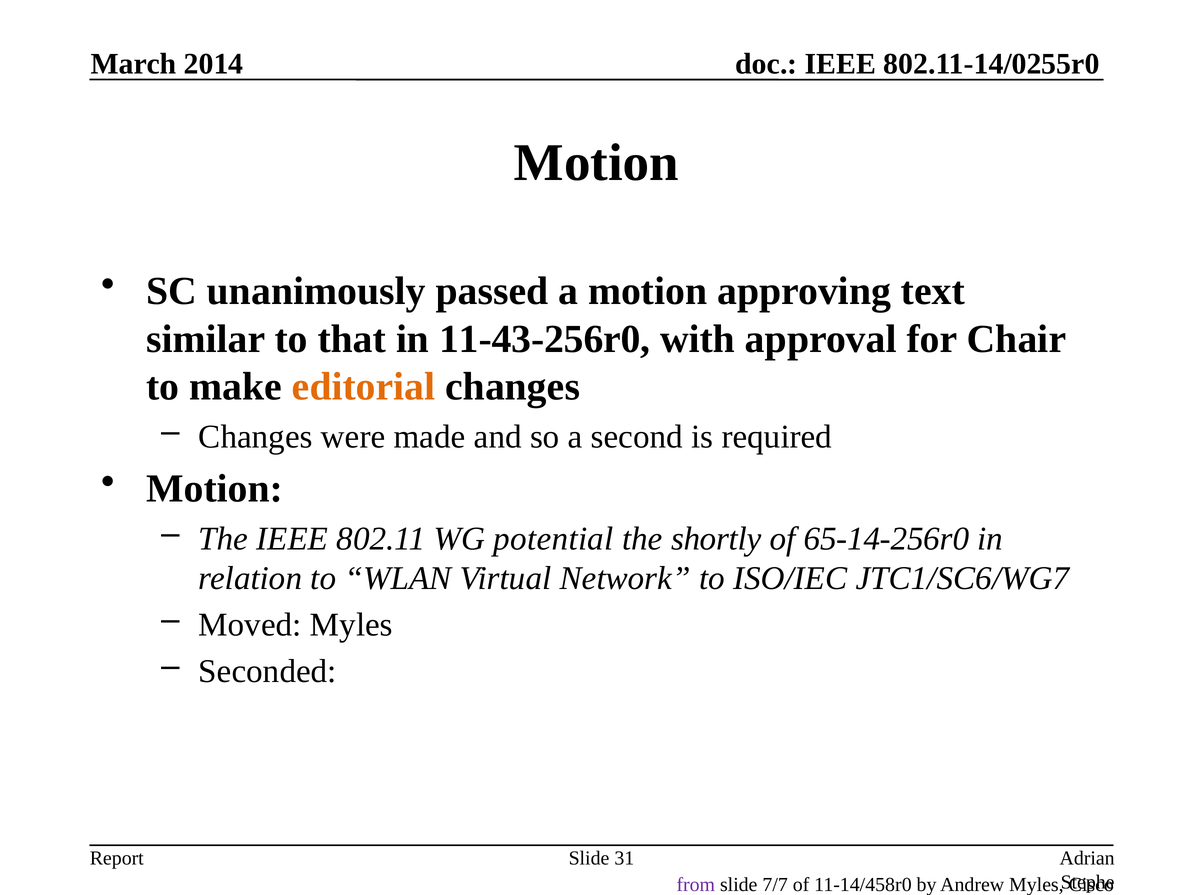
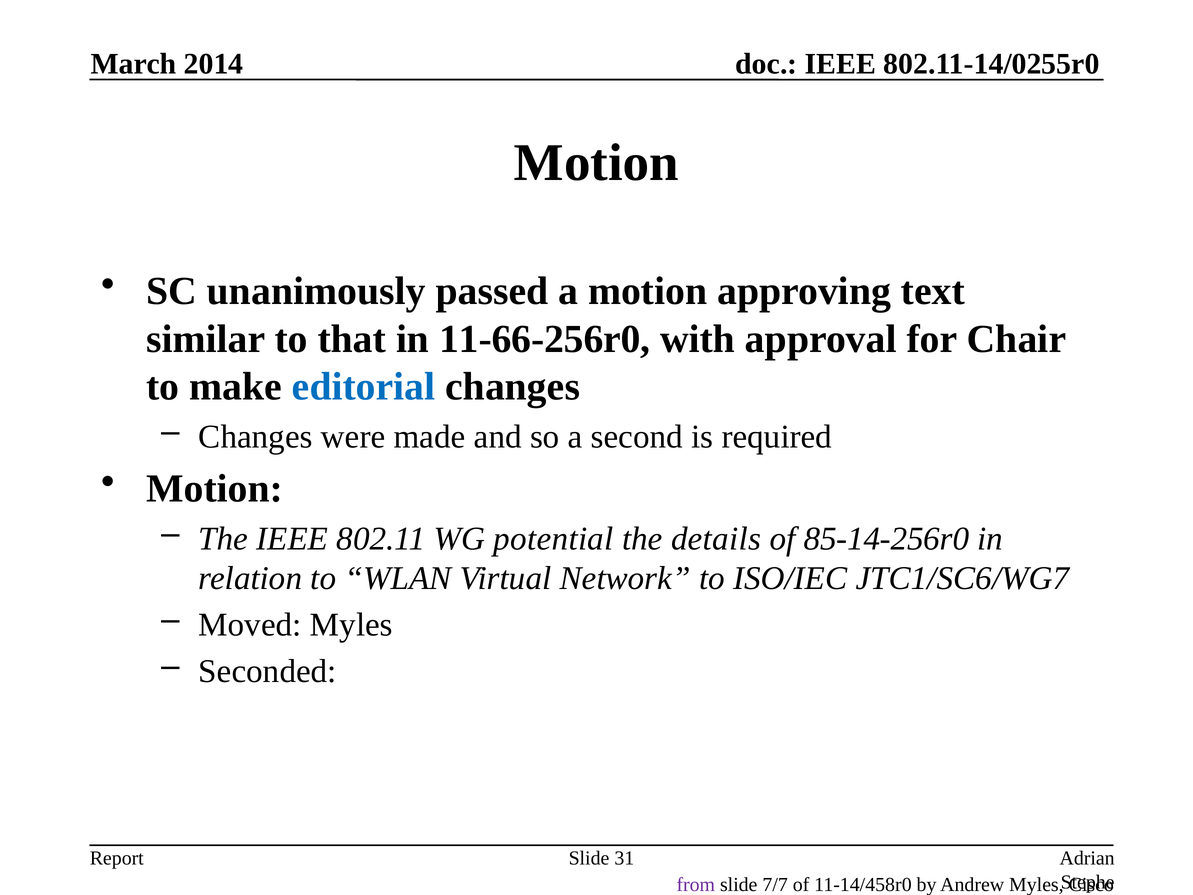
11-43-256r0: 11-43-256r0 -> 11-66-256r0
editorial colour: orange -> blue
shortly: shortly -> details
65-14-256r0: 65-14-256r0 -> 85-14-256r0
